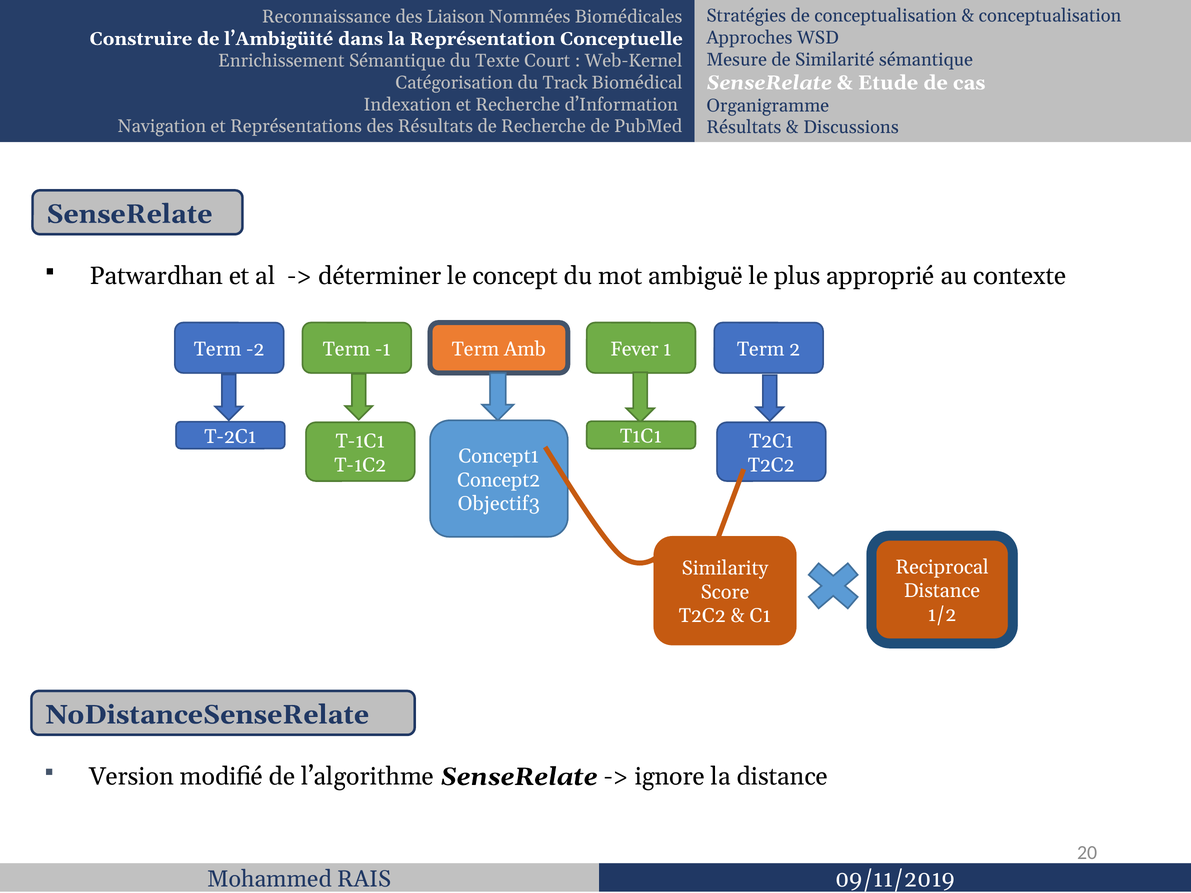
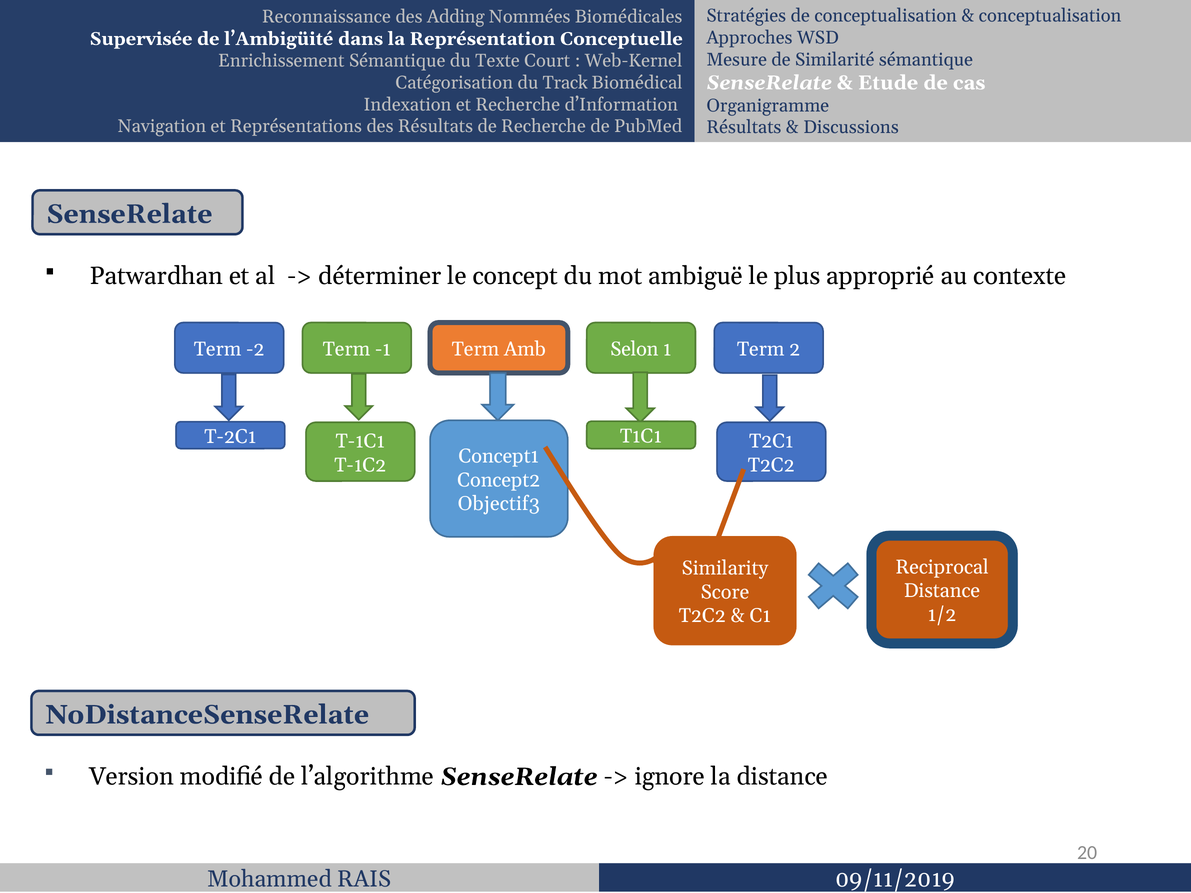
Liaison: Liaison -> Adding
Construire: Construire -> Supervisée
Fever: Fever -> Selon
